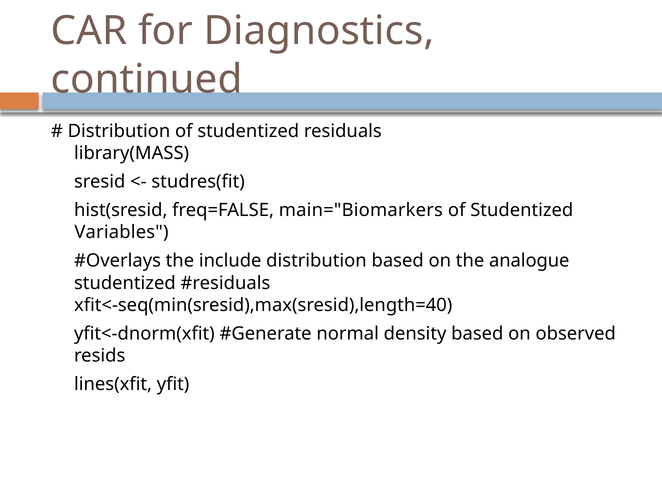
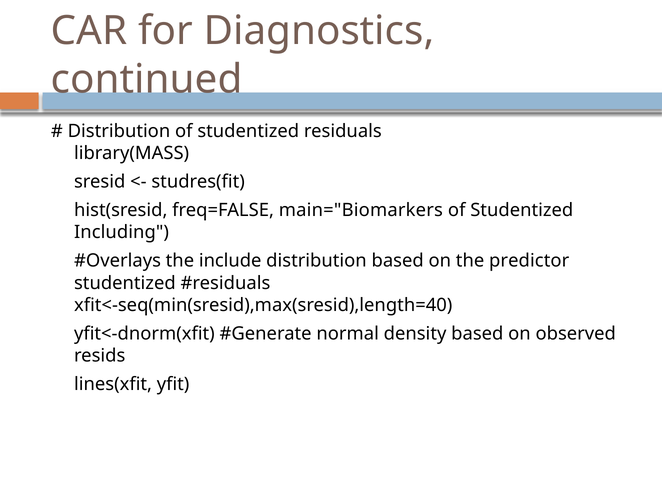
Variables: Variables -> Including
analogue: analogue -> predictor
